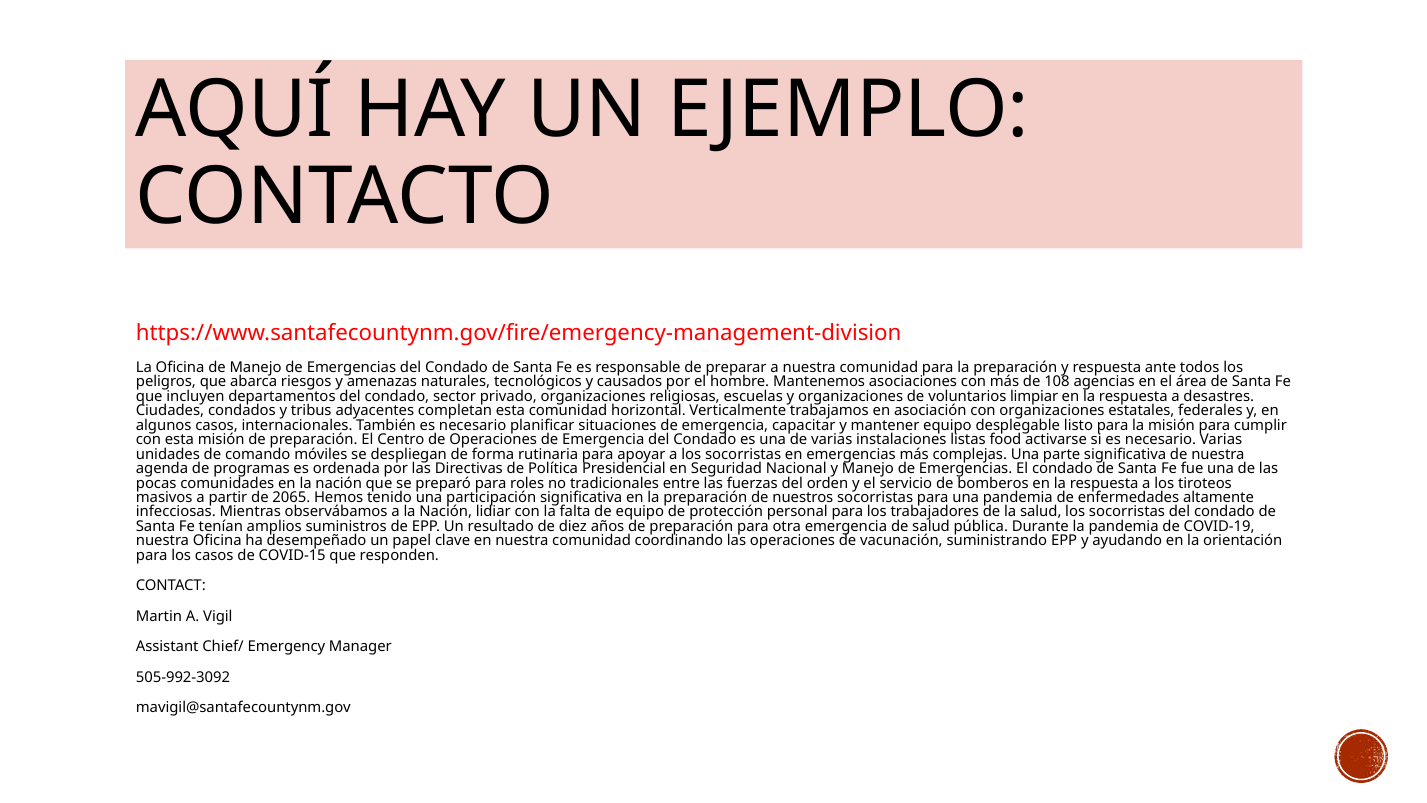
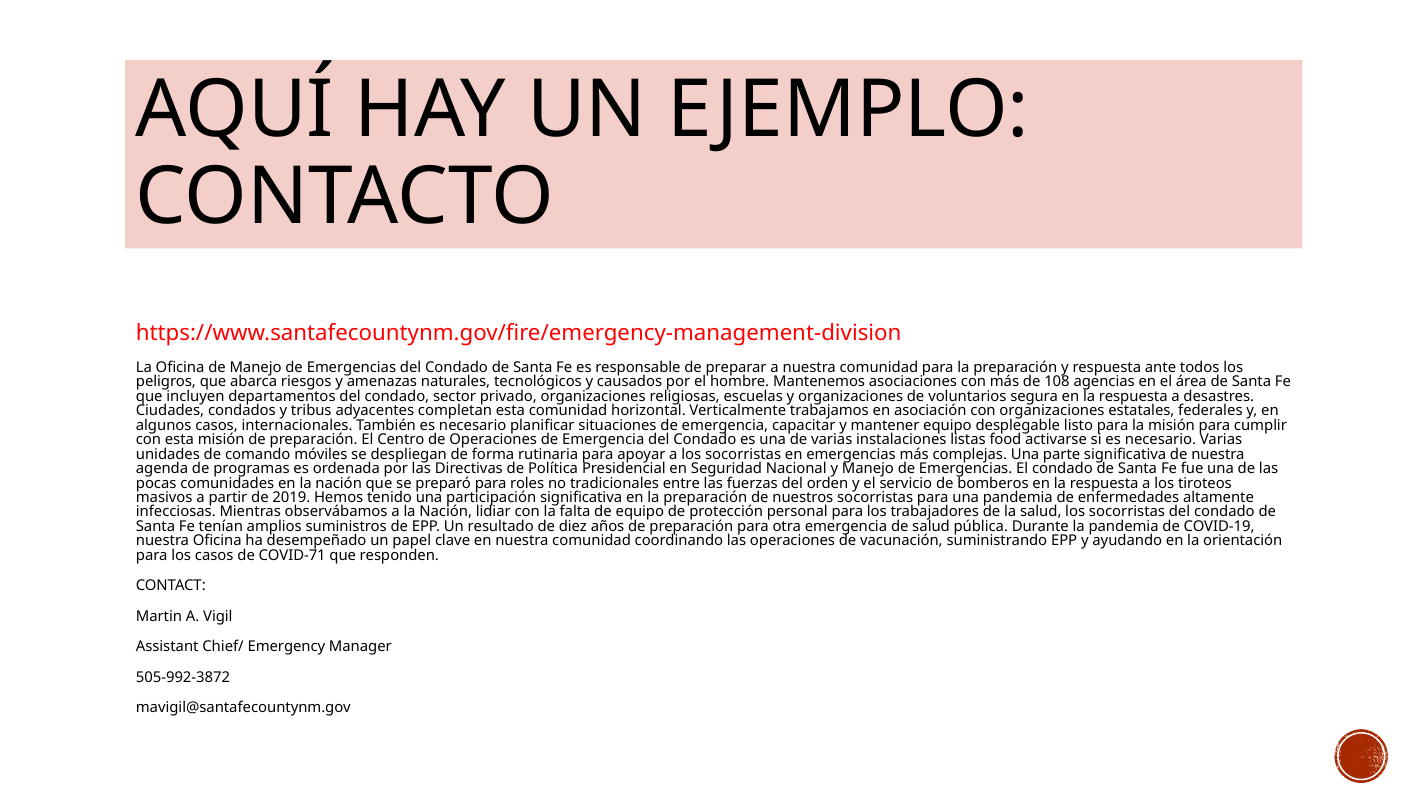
limpiar: limpiar -> segura
2065: 2065 -> 2019
COVID-15: COVID-15 -> COVID-71
505-992-3092: 505-992-3092 -> 505-992-3872
